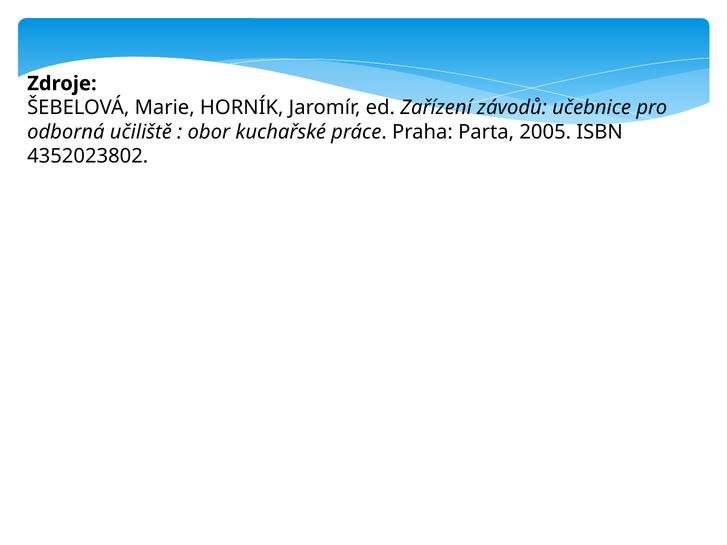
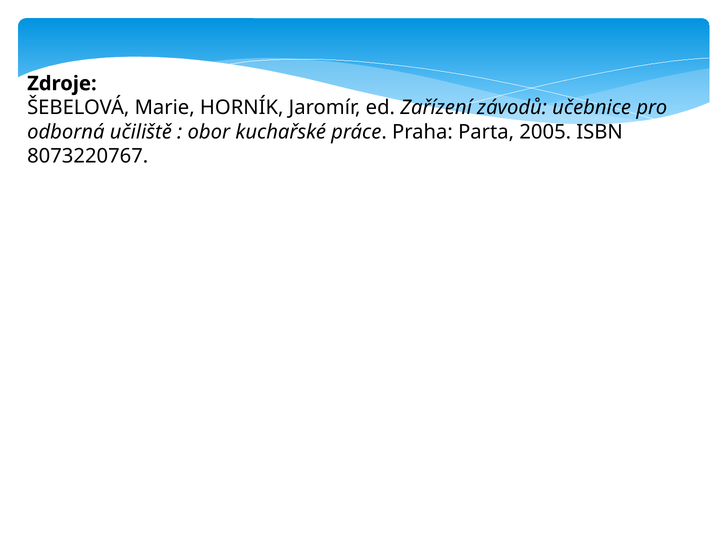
4352023802: 4352023802 -> 8073220767
